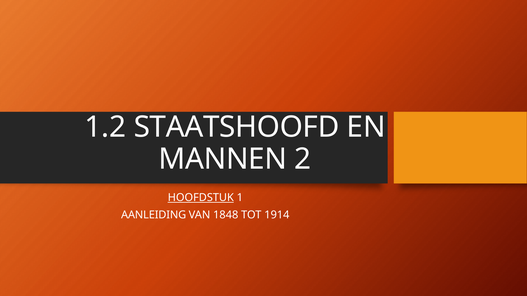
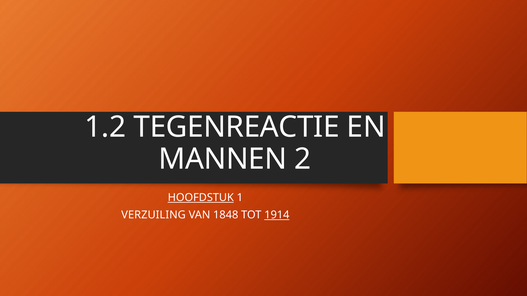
STAATSHOOFD: STAATSHOOFD -> TEGENREACTIE
AANLEIDING: AANLEIDING -> VERZUILING
1914 underline: none -> present
